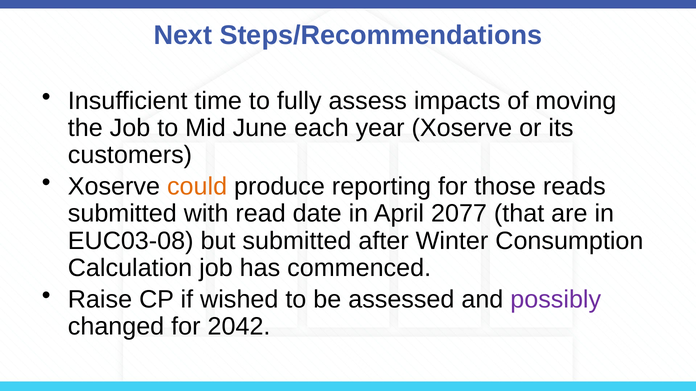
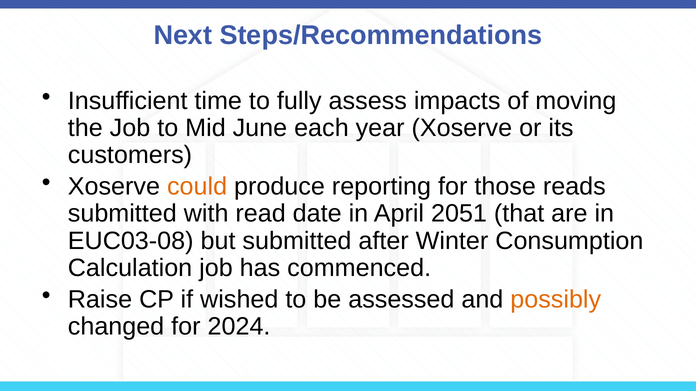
2077: 2077 -> 2051
possibly colour: purple -> orange
2042: 2042 -> 2024
